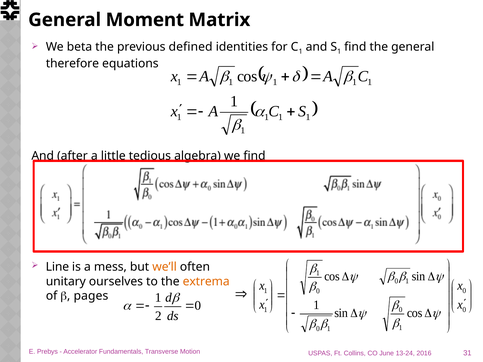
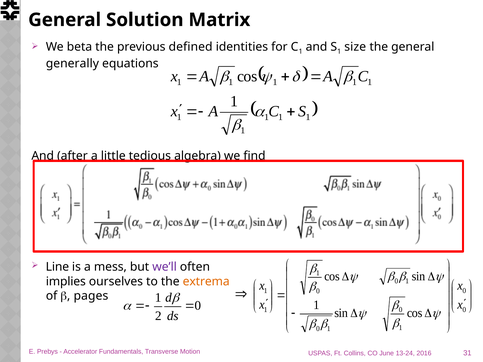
Moment: Moment -> Solution
find at (355, 47): find -> size
therefore: therefore -> generally
we’ll colour: orange -> purple
unitary: unitary -> implies
